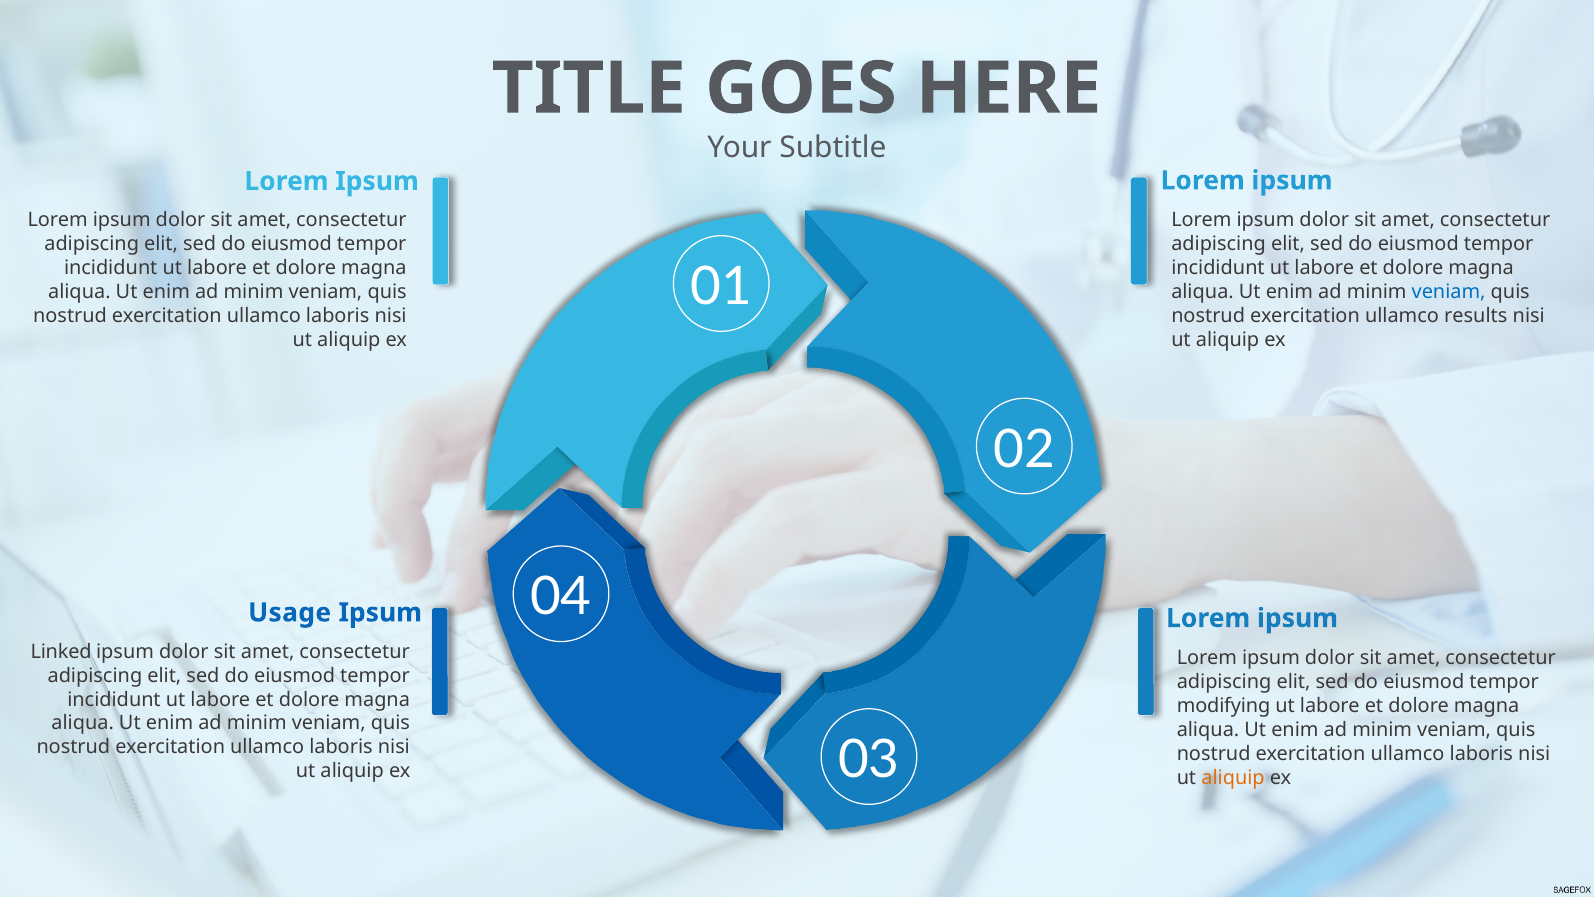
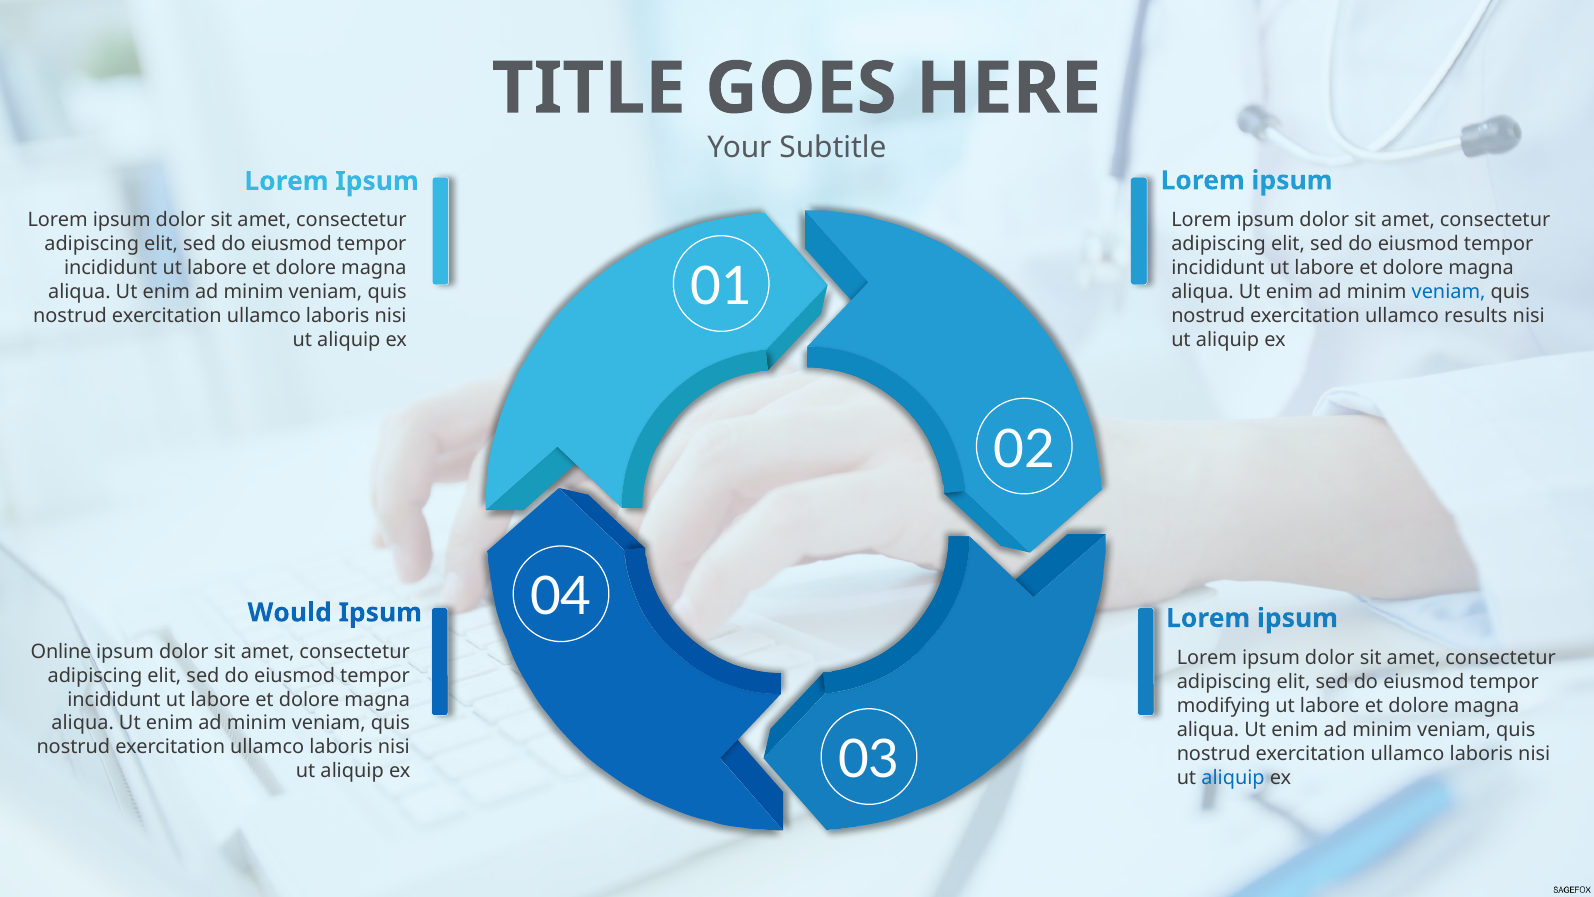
Usage: Usage -> Would
Linked: Linked -> Online
aliquip at (1233, 777) colour: orange -> blue
